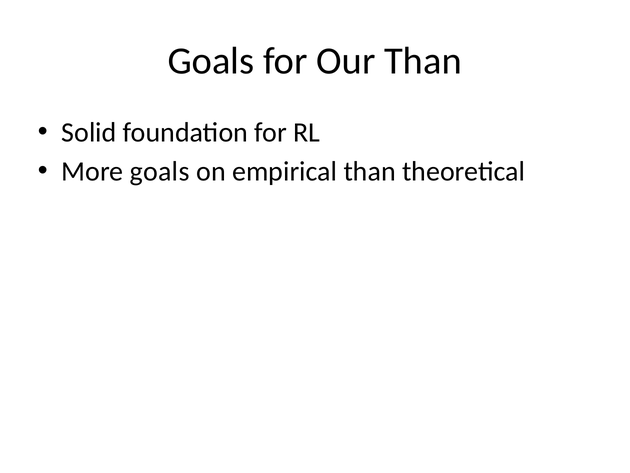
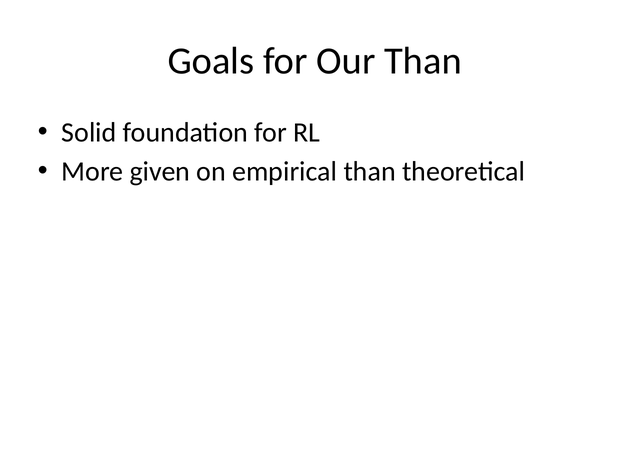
More goals: goals -> given
